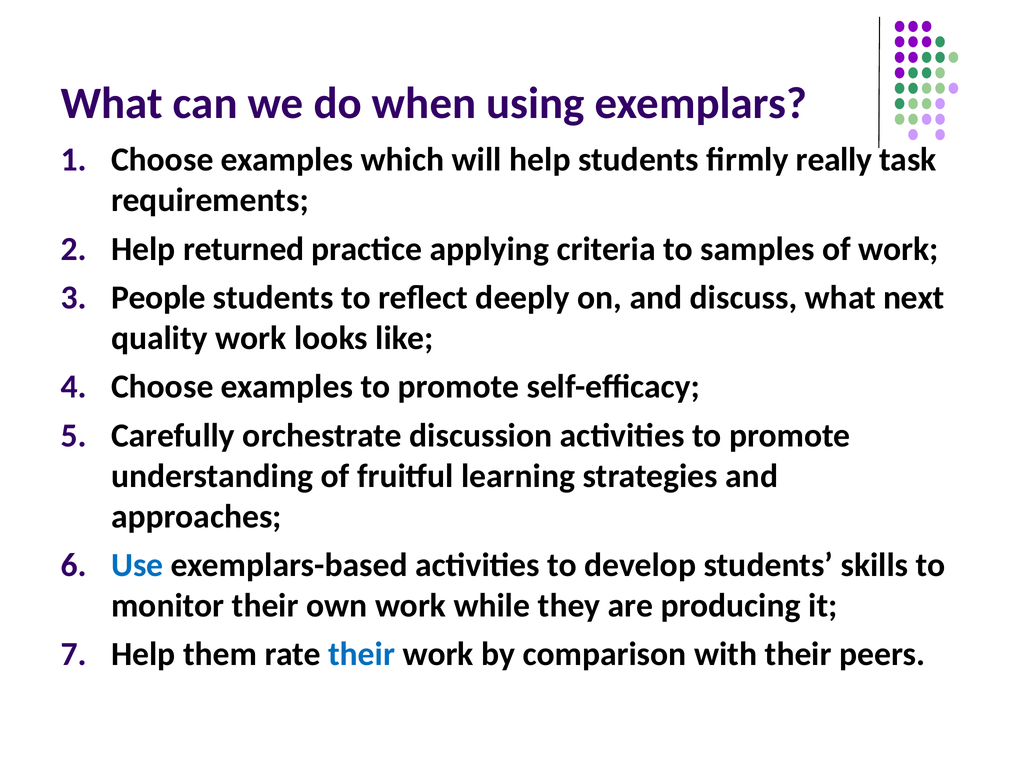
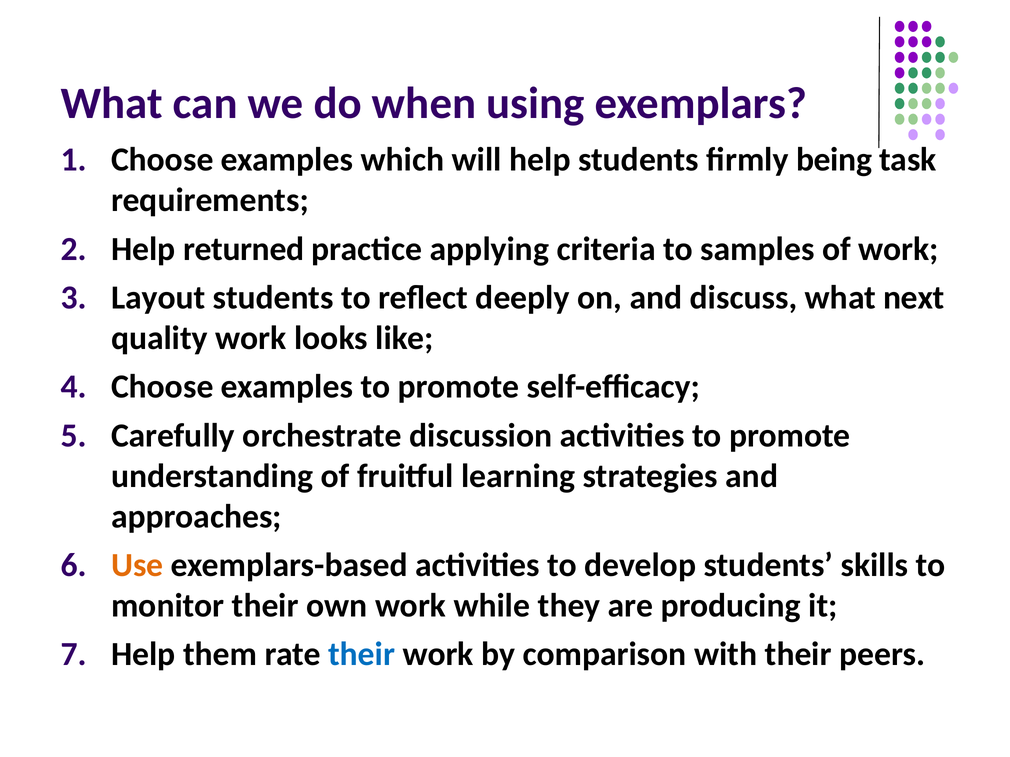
really: really -> being
People: People -> Layout
Use colour: blue -> orange
